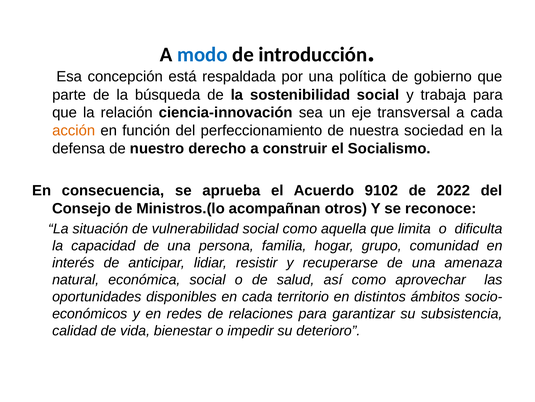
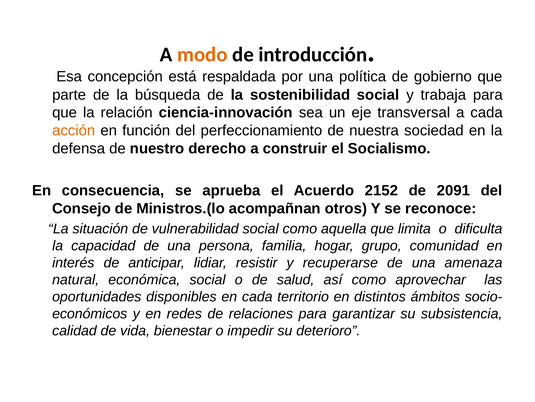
modo colour: blue -> orange
9102: 9102 -> 2152
2022: 2022 -> 2091
